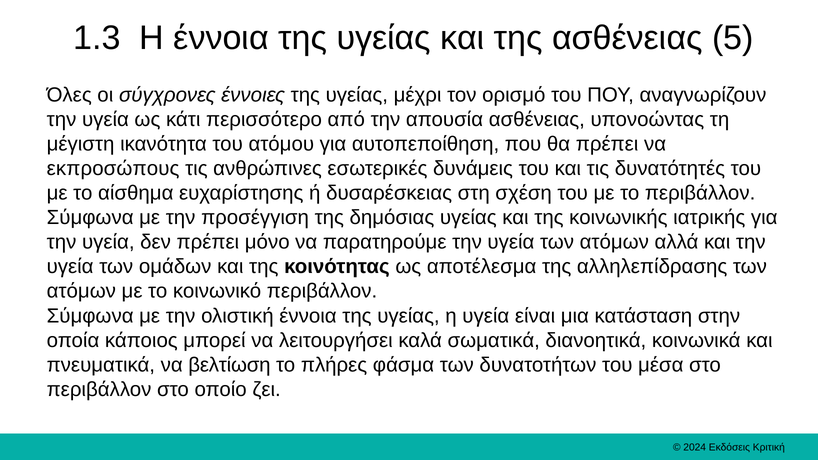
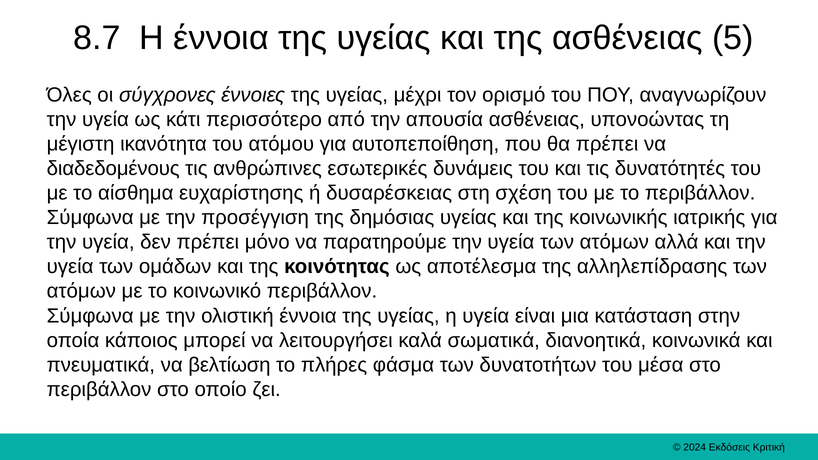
1.3: 1.3 -> 8.7
εκπροσώπους: εκπροσώπους -> διαδεδομένους
